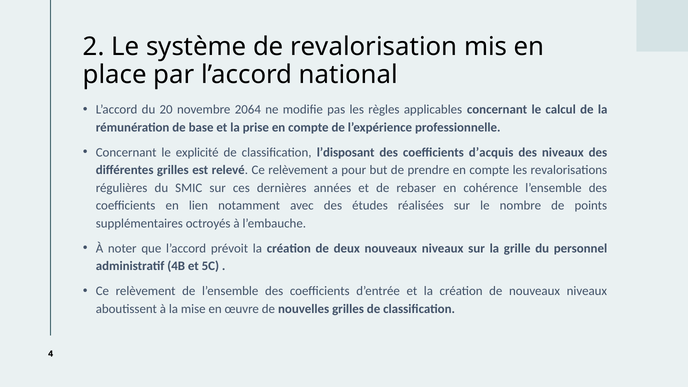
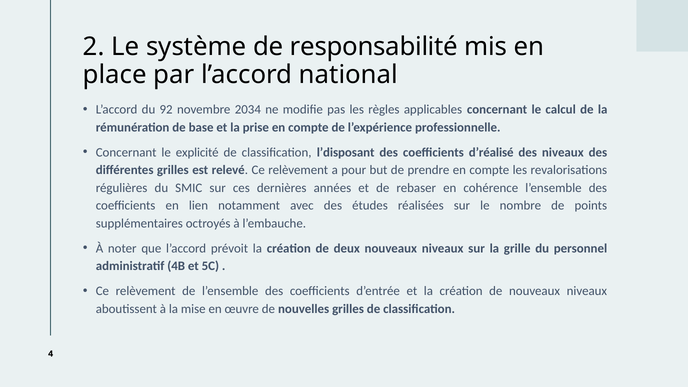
revalorisation: revalorisation -> responsabilité
20: 20 -> 92
2064: 2064 -> 2034
d’acquis: d’acquis -> d’réalisé
